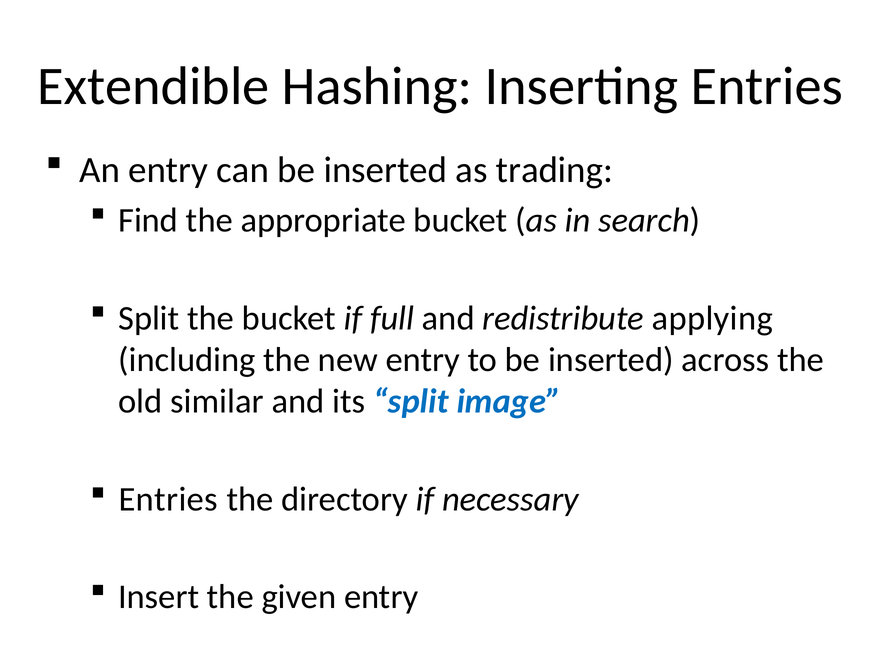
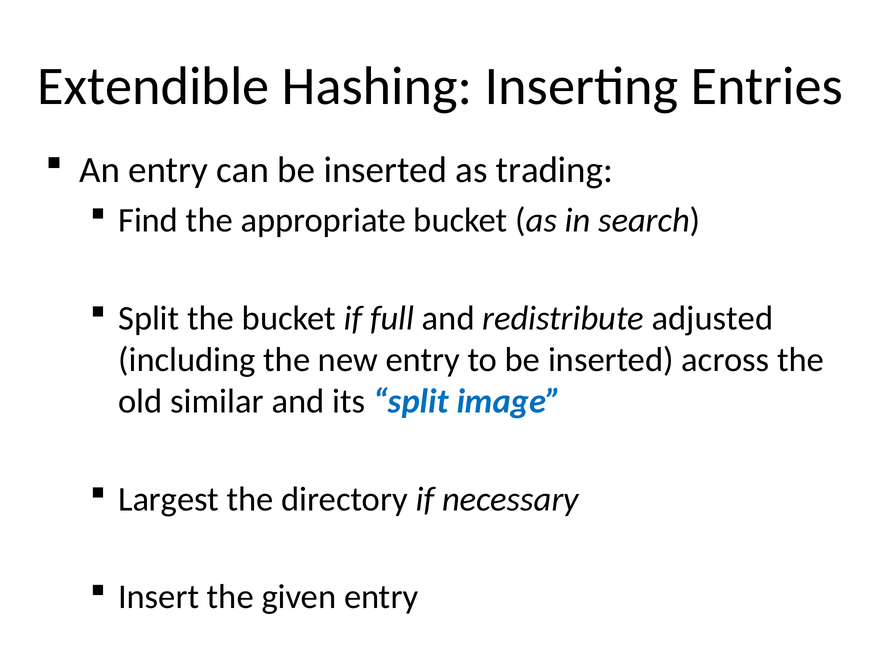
applying: applying -> adjusted
Entries at (168, 499): Entries -> Largest
